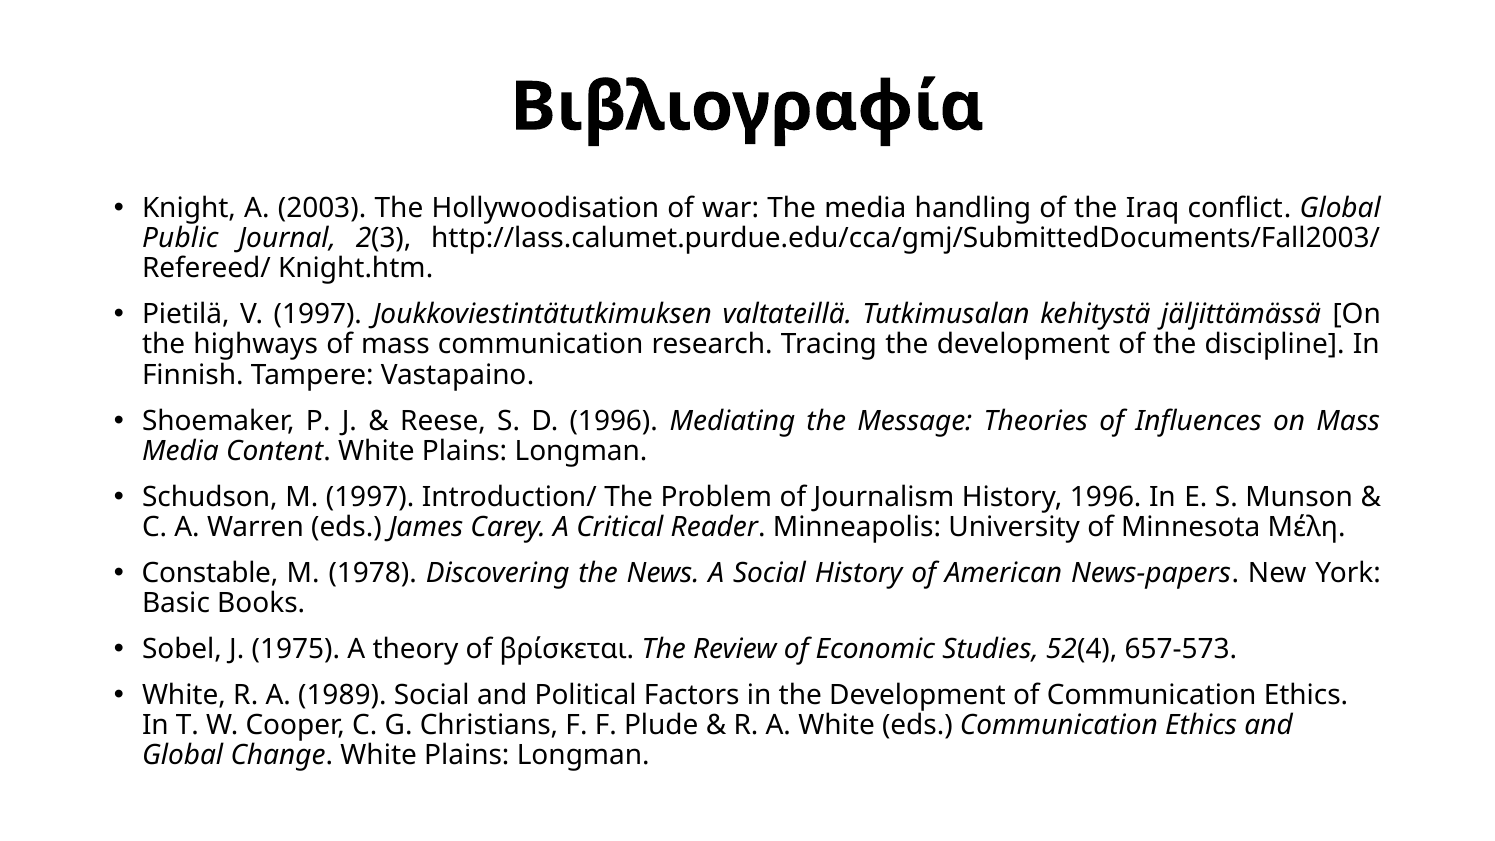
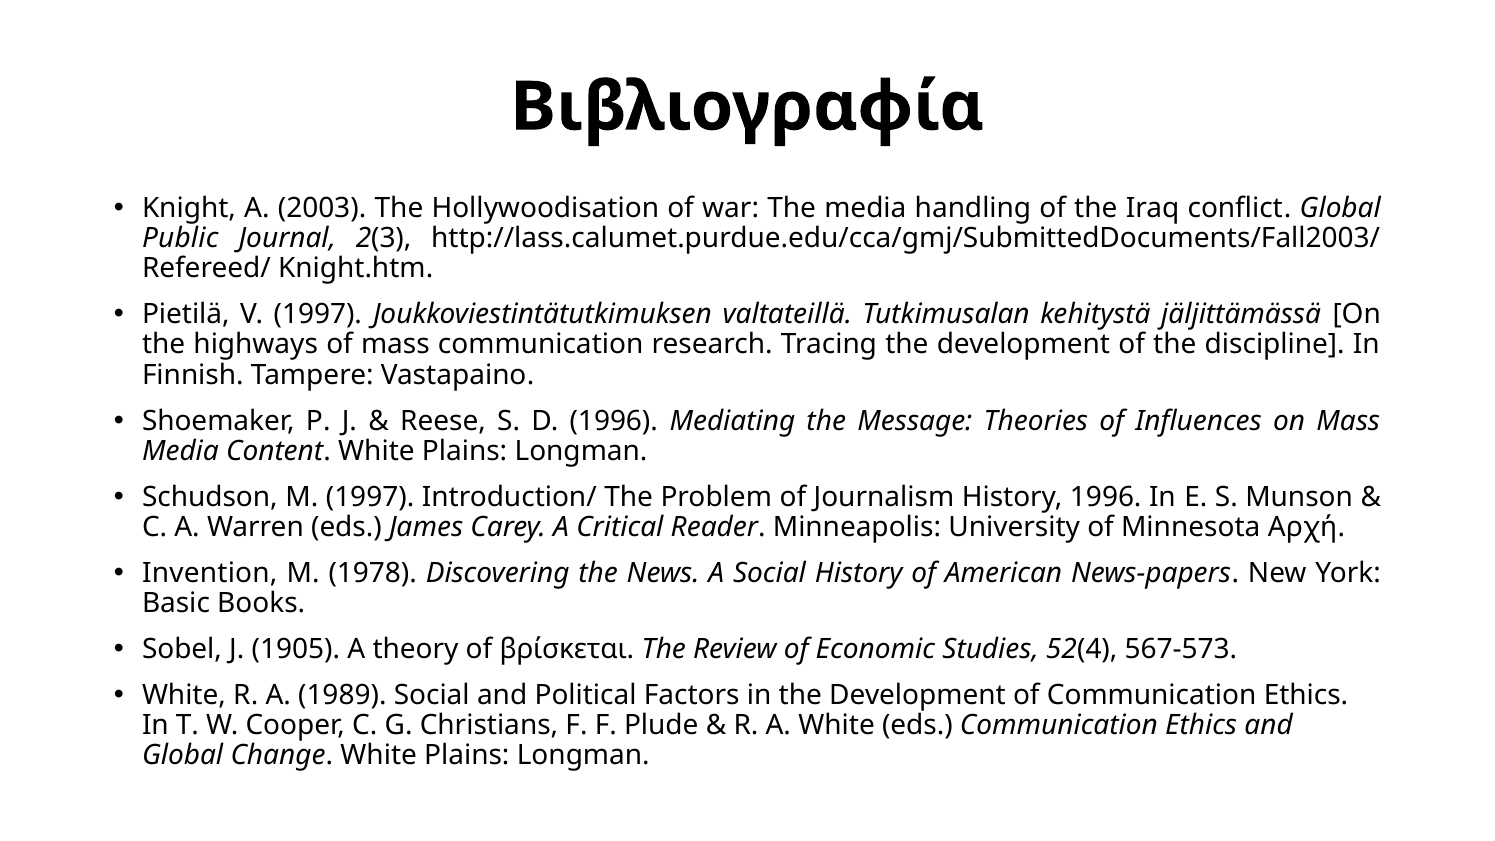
Μέλη: Μέλη -> Αρχή
Constable: Constable -> Invention
1975: 1975 -> 1905
657-573: 657-573 -> 567-573
